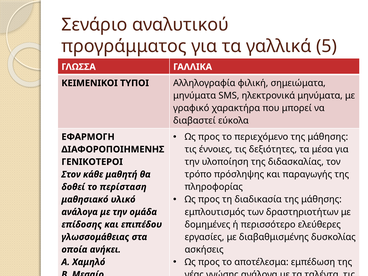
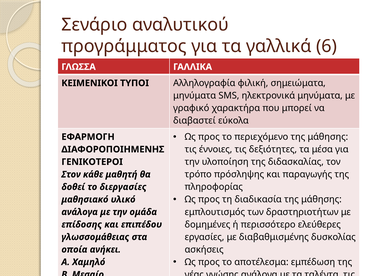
5: 5 -> 6
περίσταση: περίσταση -> διεργασίες
